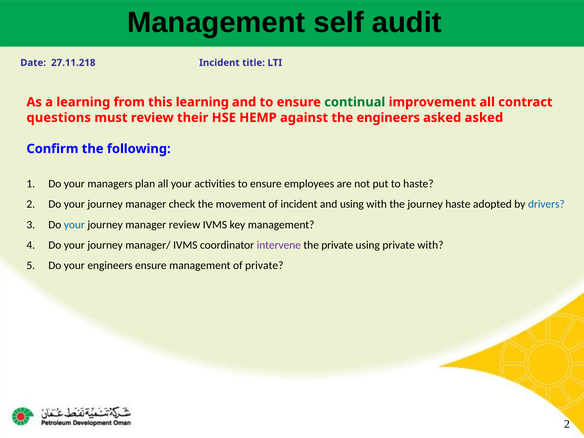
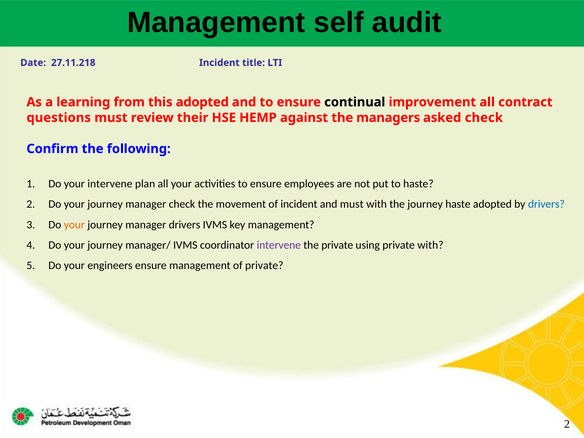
this learning: learning -> adopted
continual colour: green -> black
the engineers: engineers -> managers
asked asked: asked -> check
your managers: managers -> intervene
and using: using -> must
your at (74, 225) colour: blue -> orange
manager review: review -> drivers
